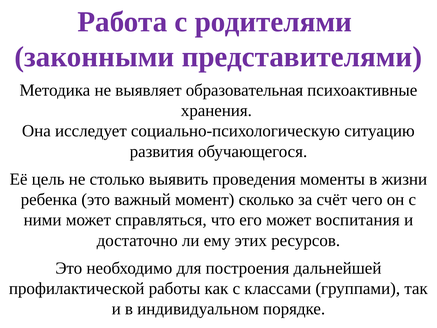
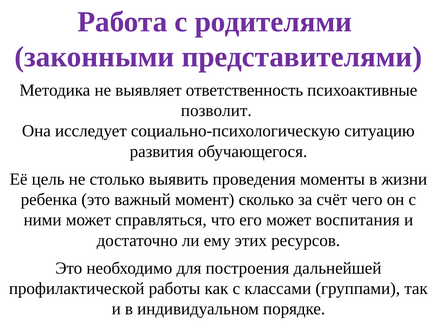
образовательная: образовательная -> ответственность
хранения: хранения -> позволит
